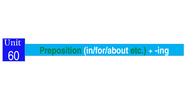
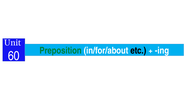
etc colour: green -> black
